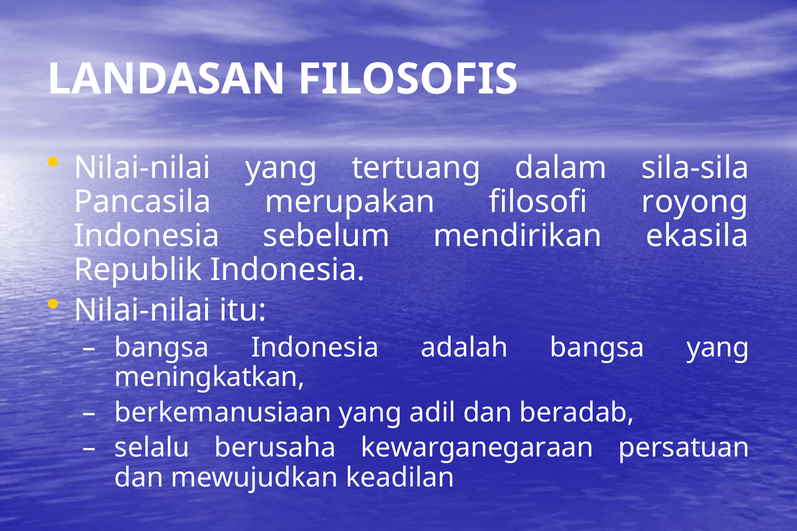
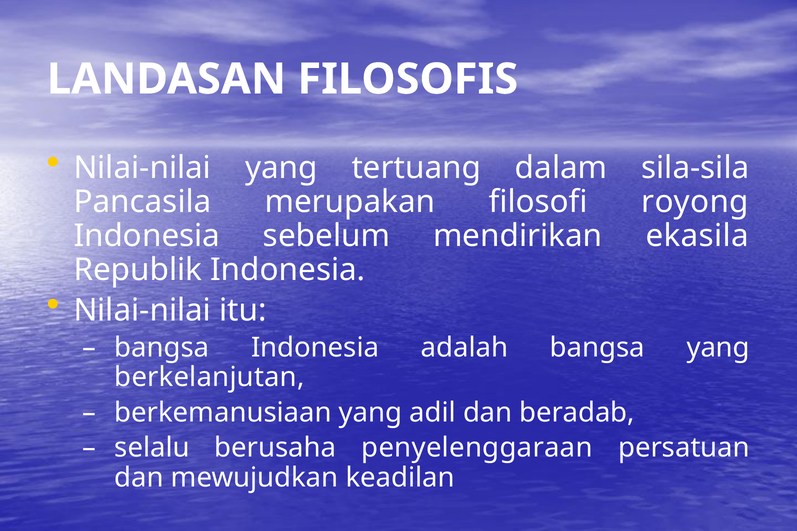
meningkatkan: meningkatkan -> berkelanjutan
kewarganegaraan: kewarganegaraan -> penyelenggaraan
